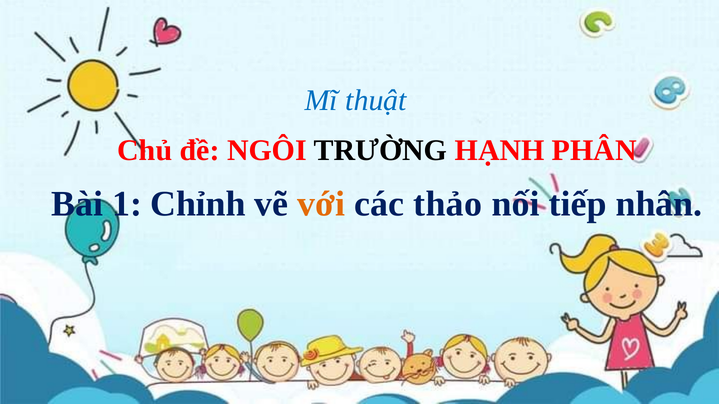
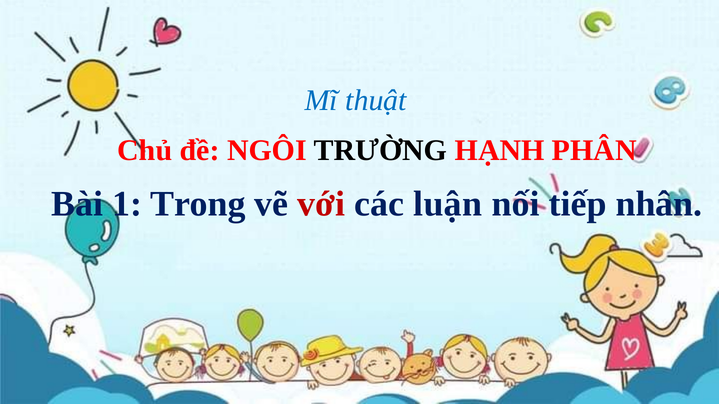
Chỉnh: Chỉnh -> Trong
với colour: orange -> red
thảo: thảo -> luận
